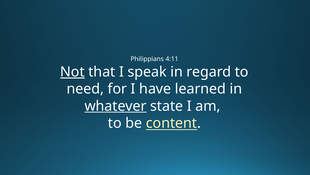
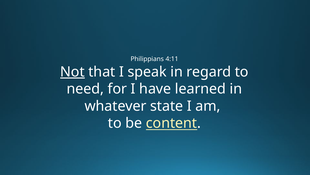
whatever underline: present -> none
